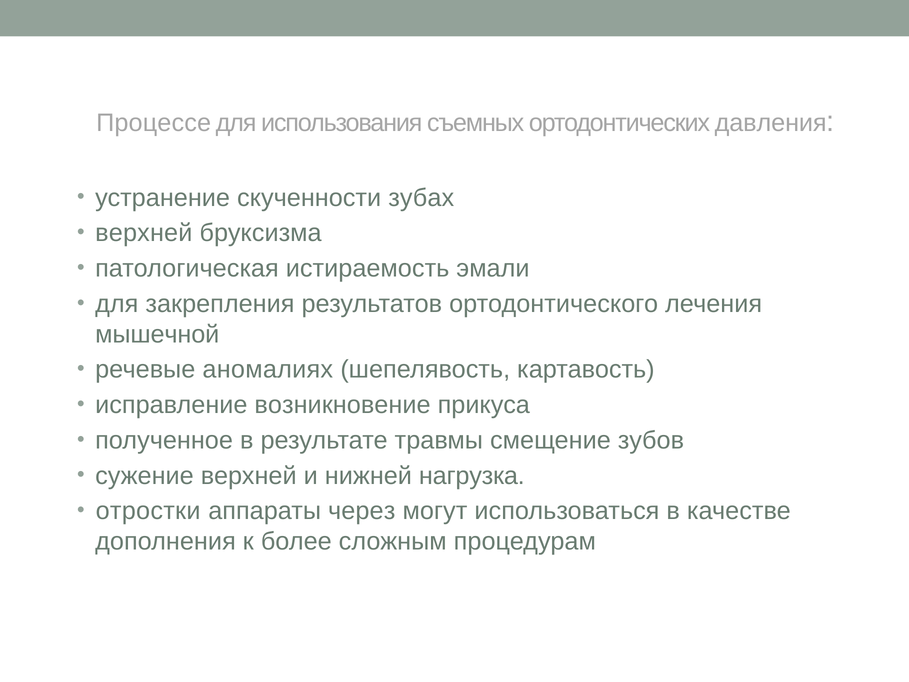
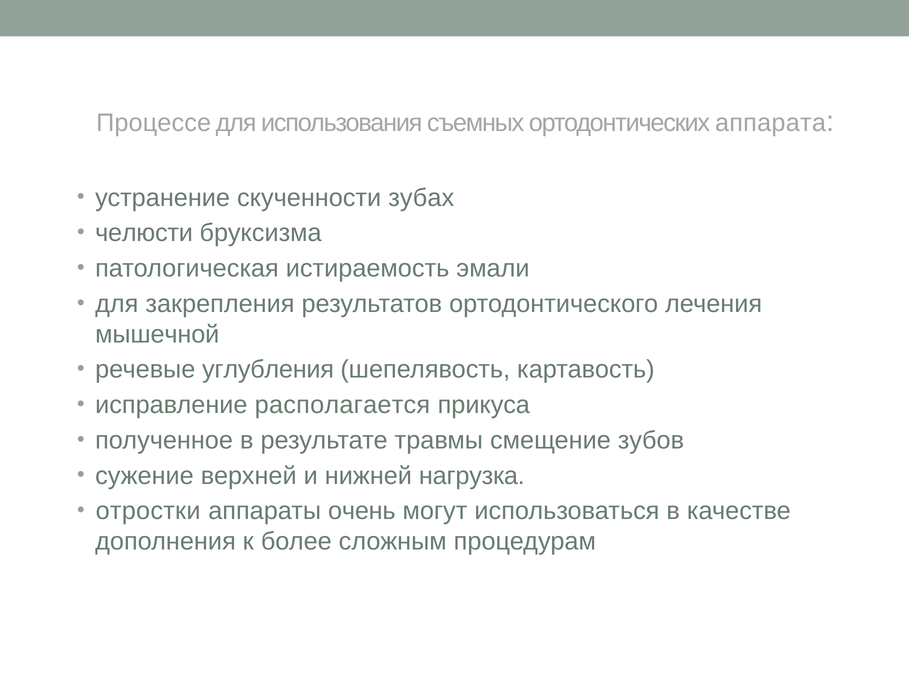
давления: давления -> аппарата
верхней at (144, 233): верхней -> челюсти
аномалиях: аномалиях -> углубления
возникновение: возникновение -> располагается
через: через -> очень
